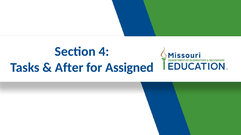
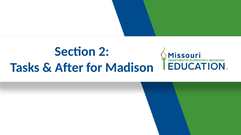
4: 4 -> 2
Assigned: Assigned -> Madison
